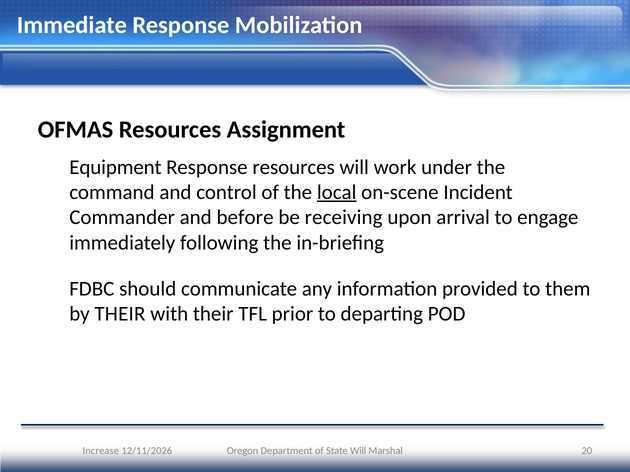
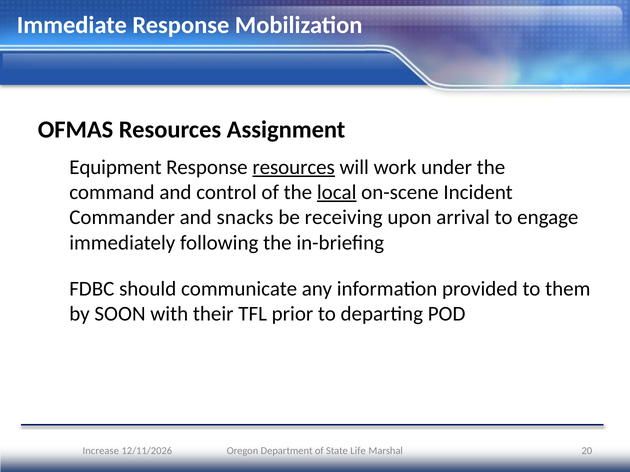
resources at (294, 167) underline: none -> present
before: before -> snacks
by THEIR: THEIR -> SOON
State Will: Will -> Life
